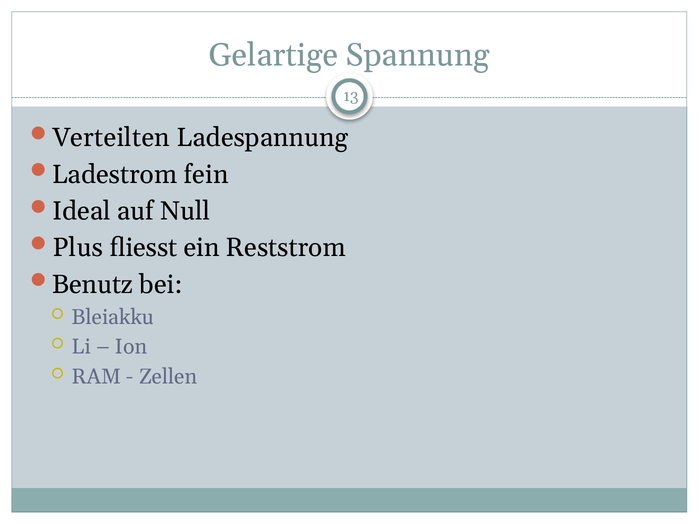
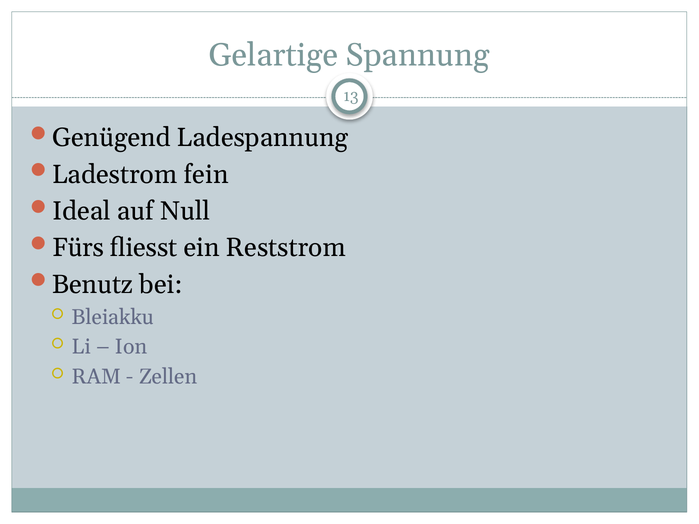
Verteilten: Verteilten -> Genügend
Plus: Plus -> Fürs
